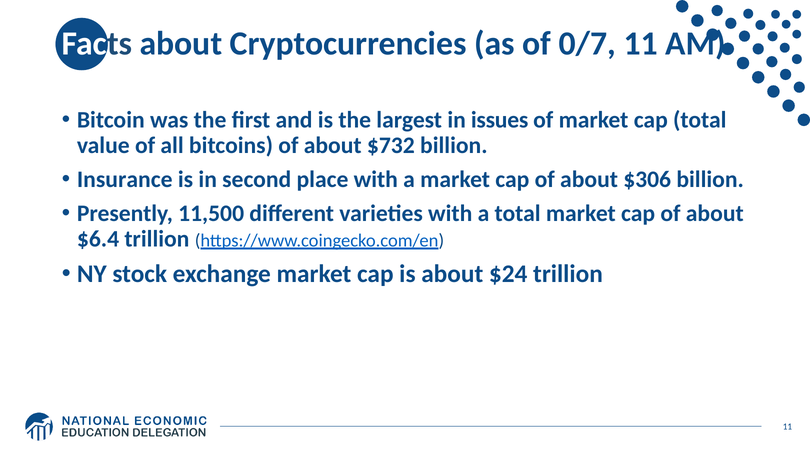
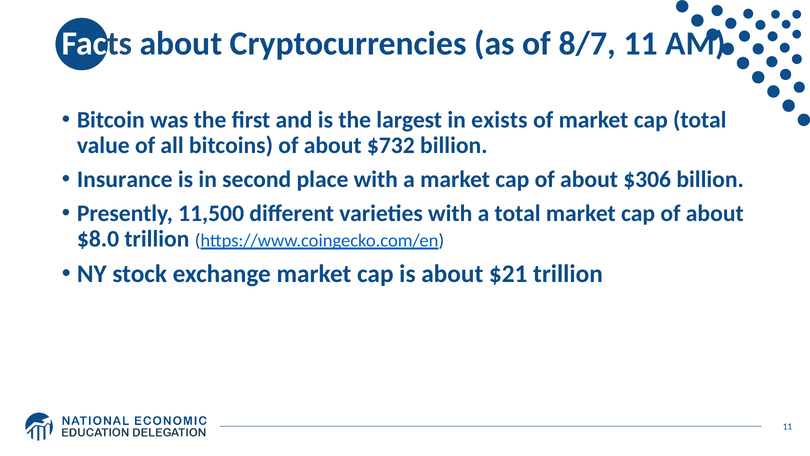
0/7: 0/7 -> 8/7
issues: issues -> exists
$6.4: $6.4 -> $8.0
$24: $24 -> $21
